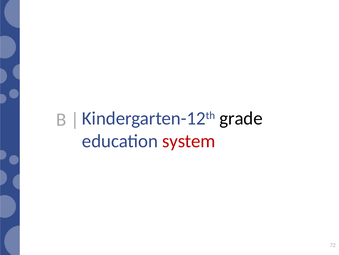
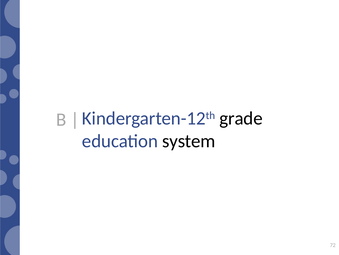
system colour: red -> black
